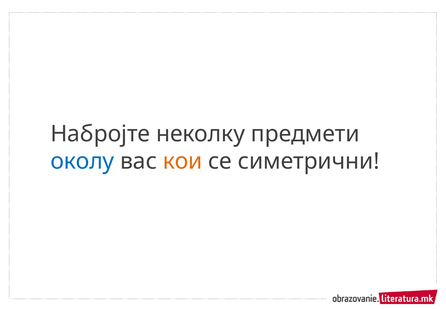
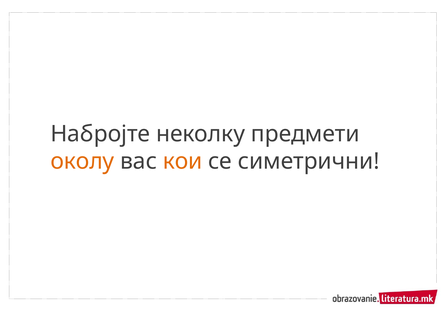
околу colour: blue -> orange
